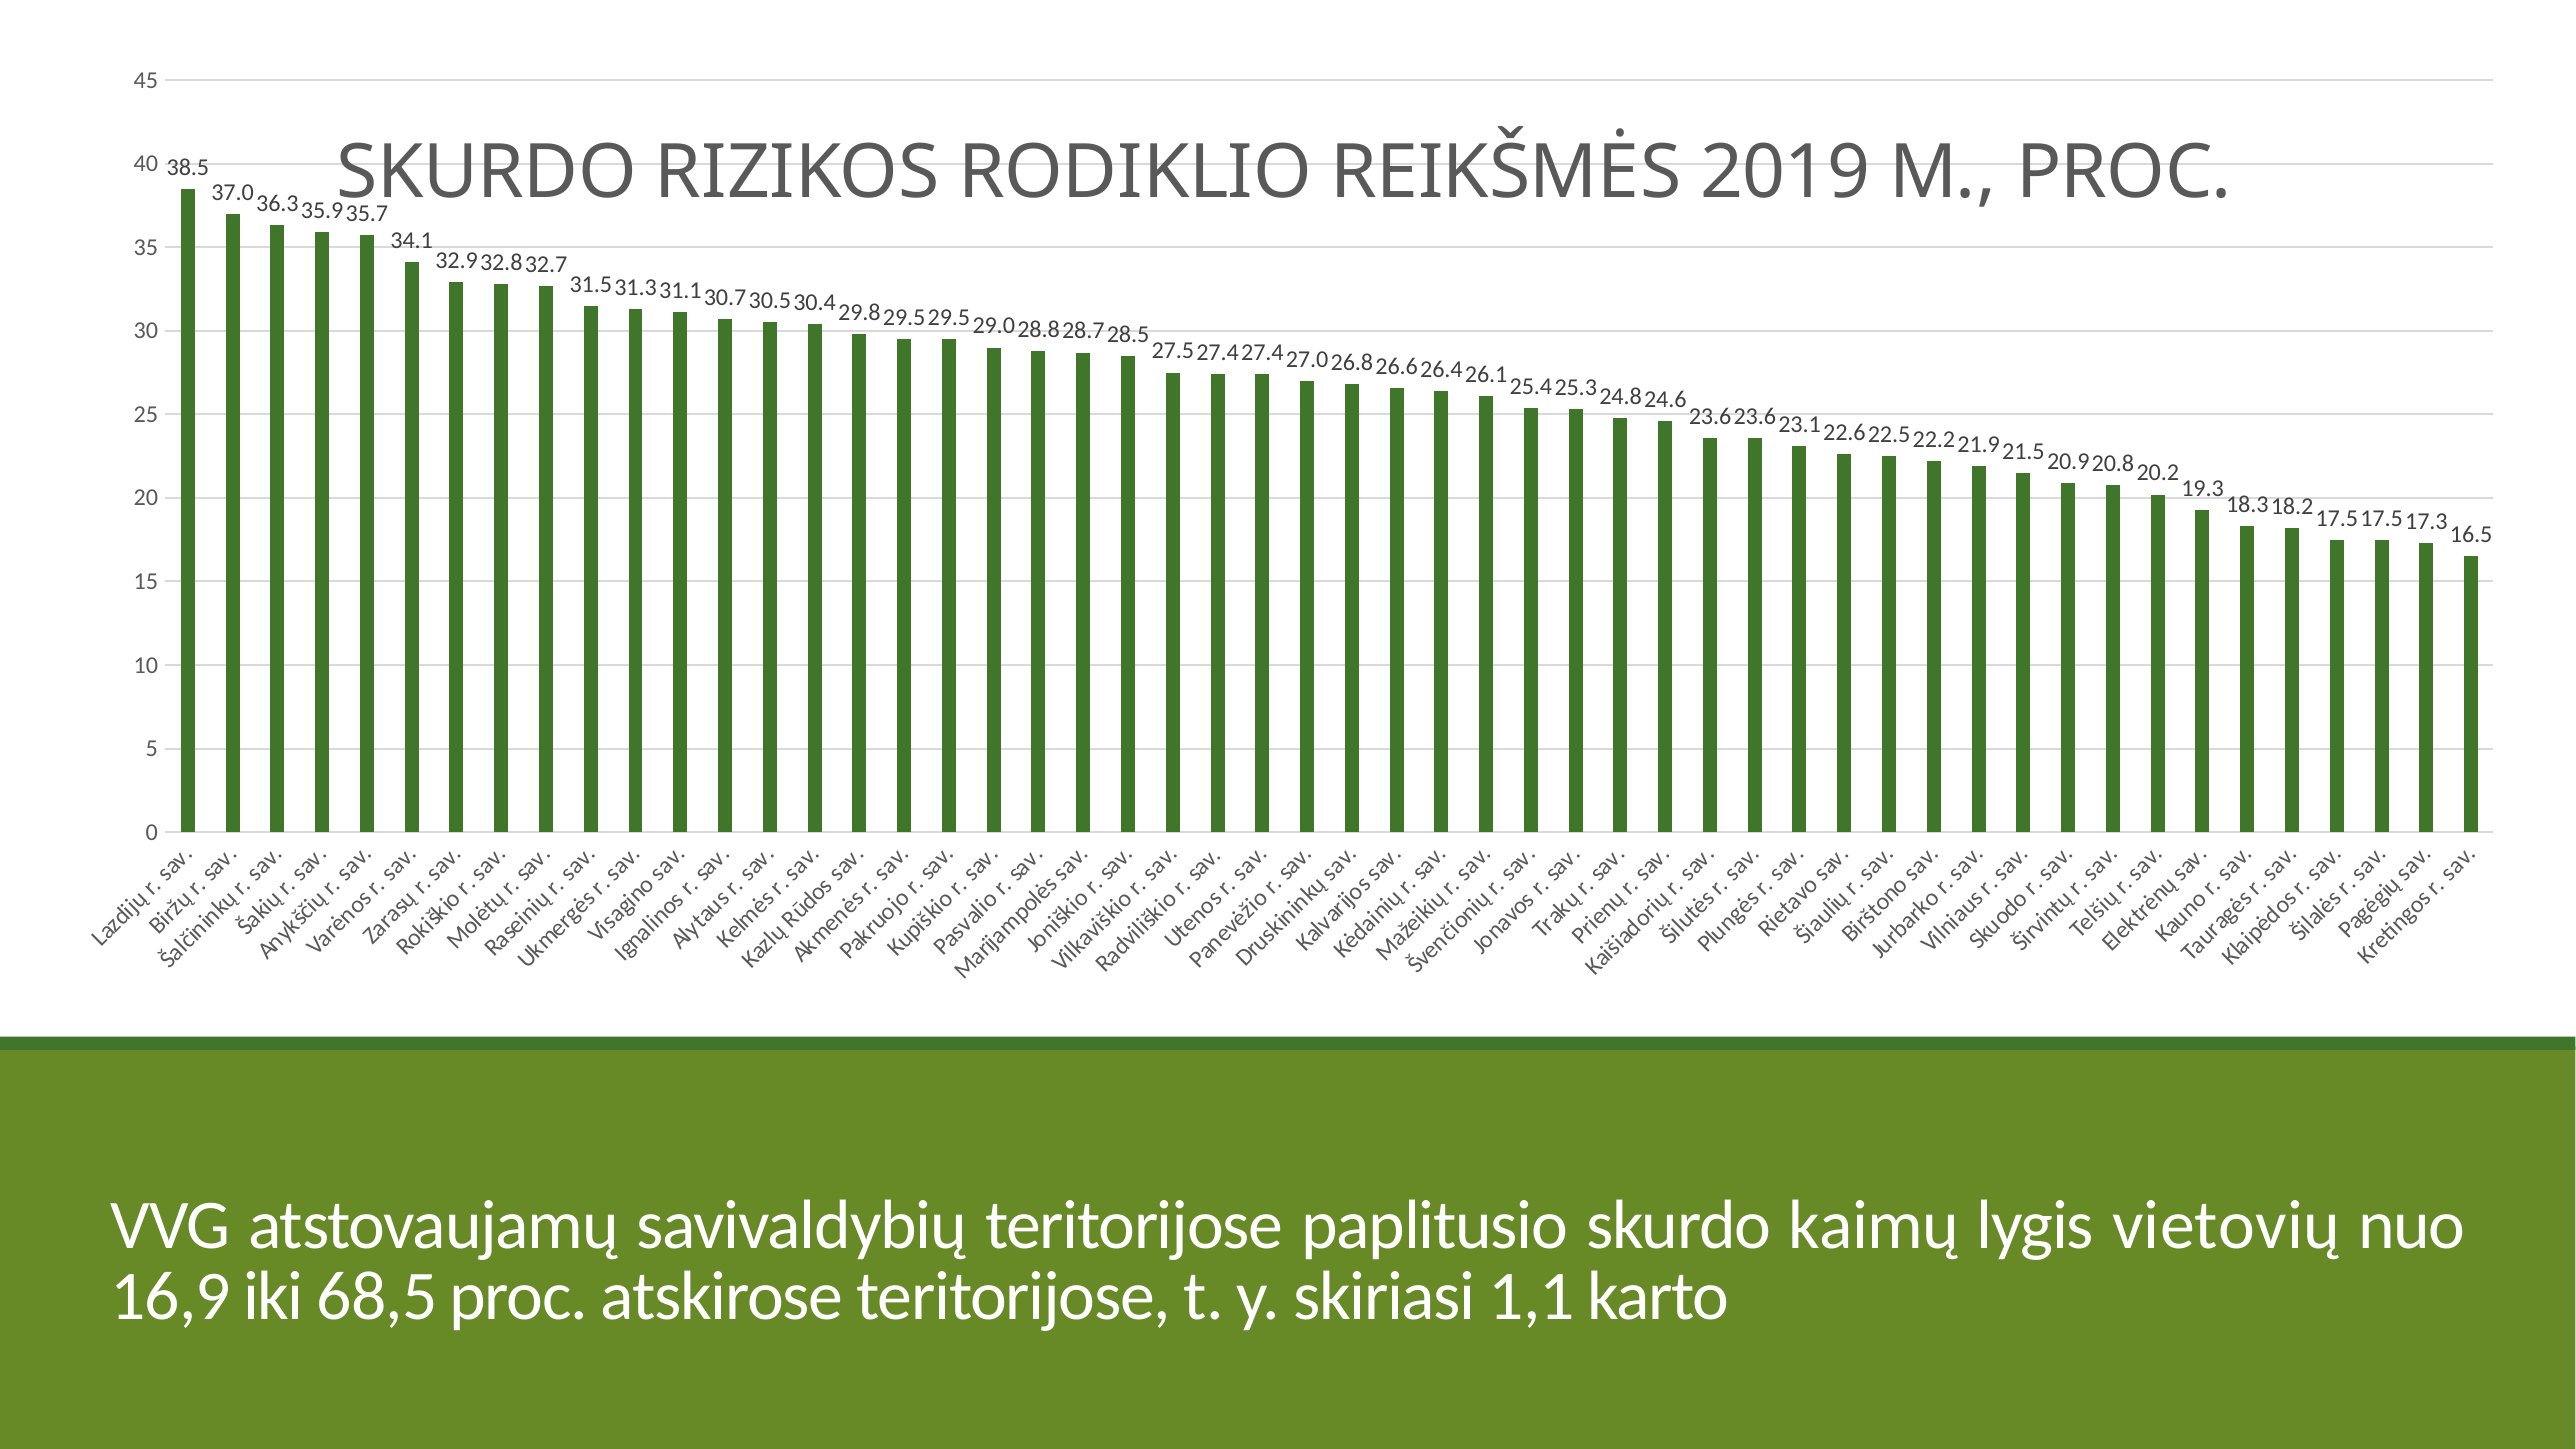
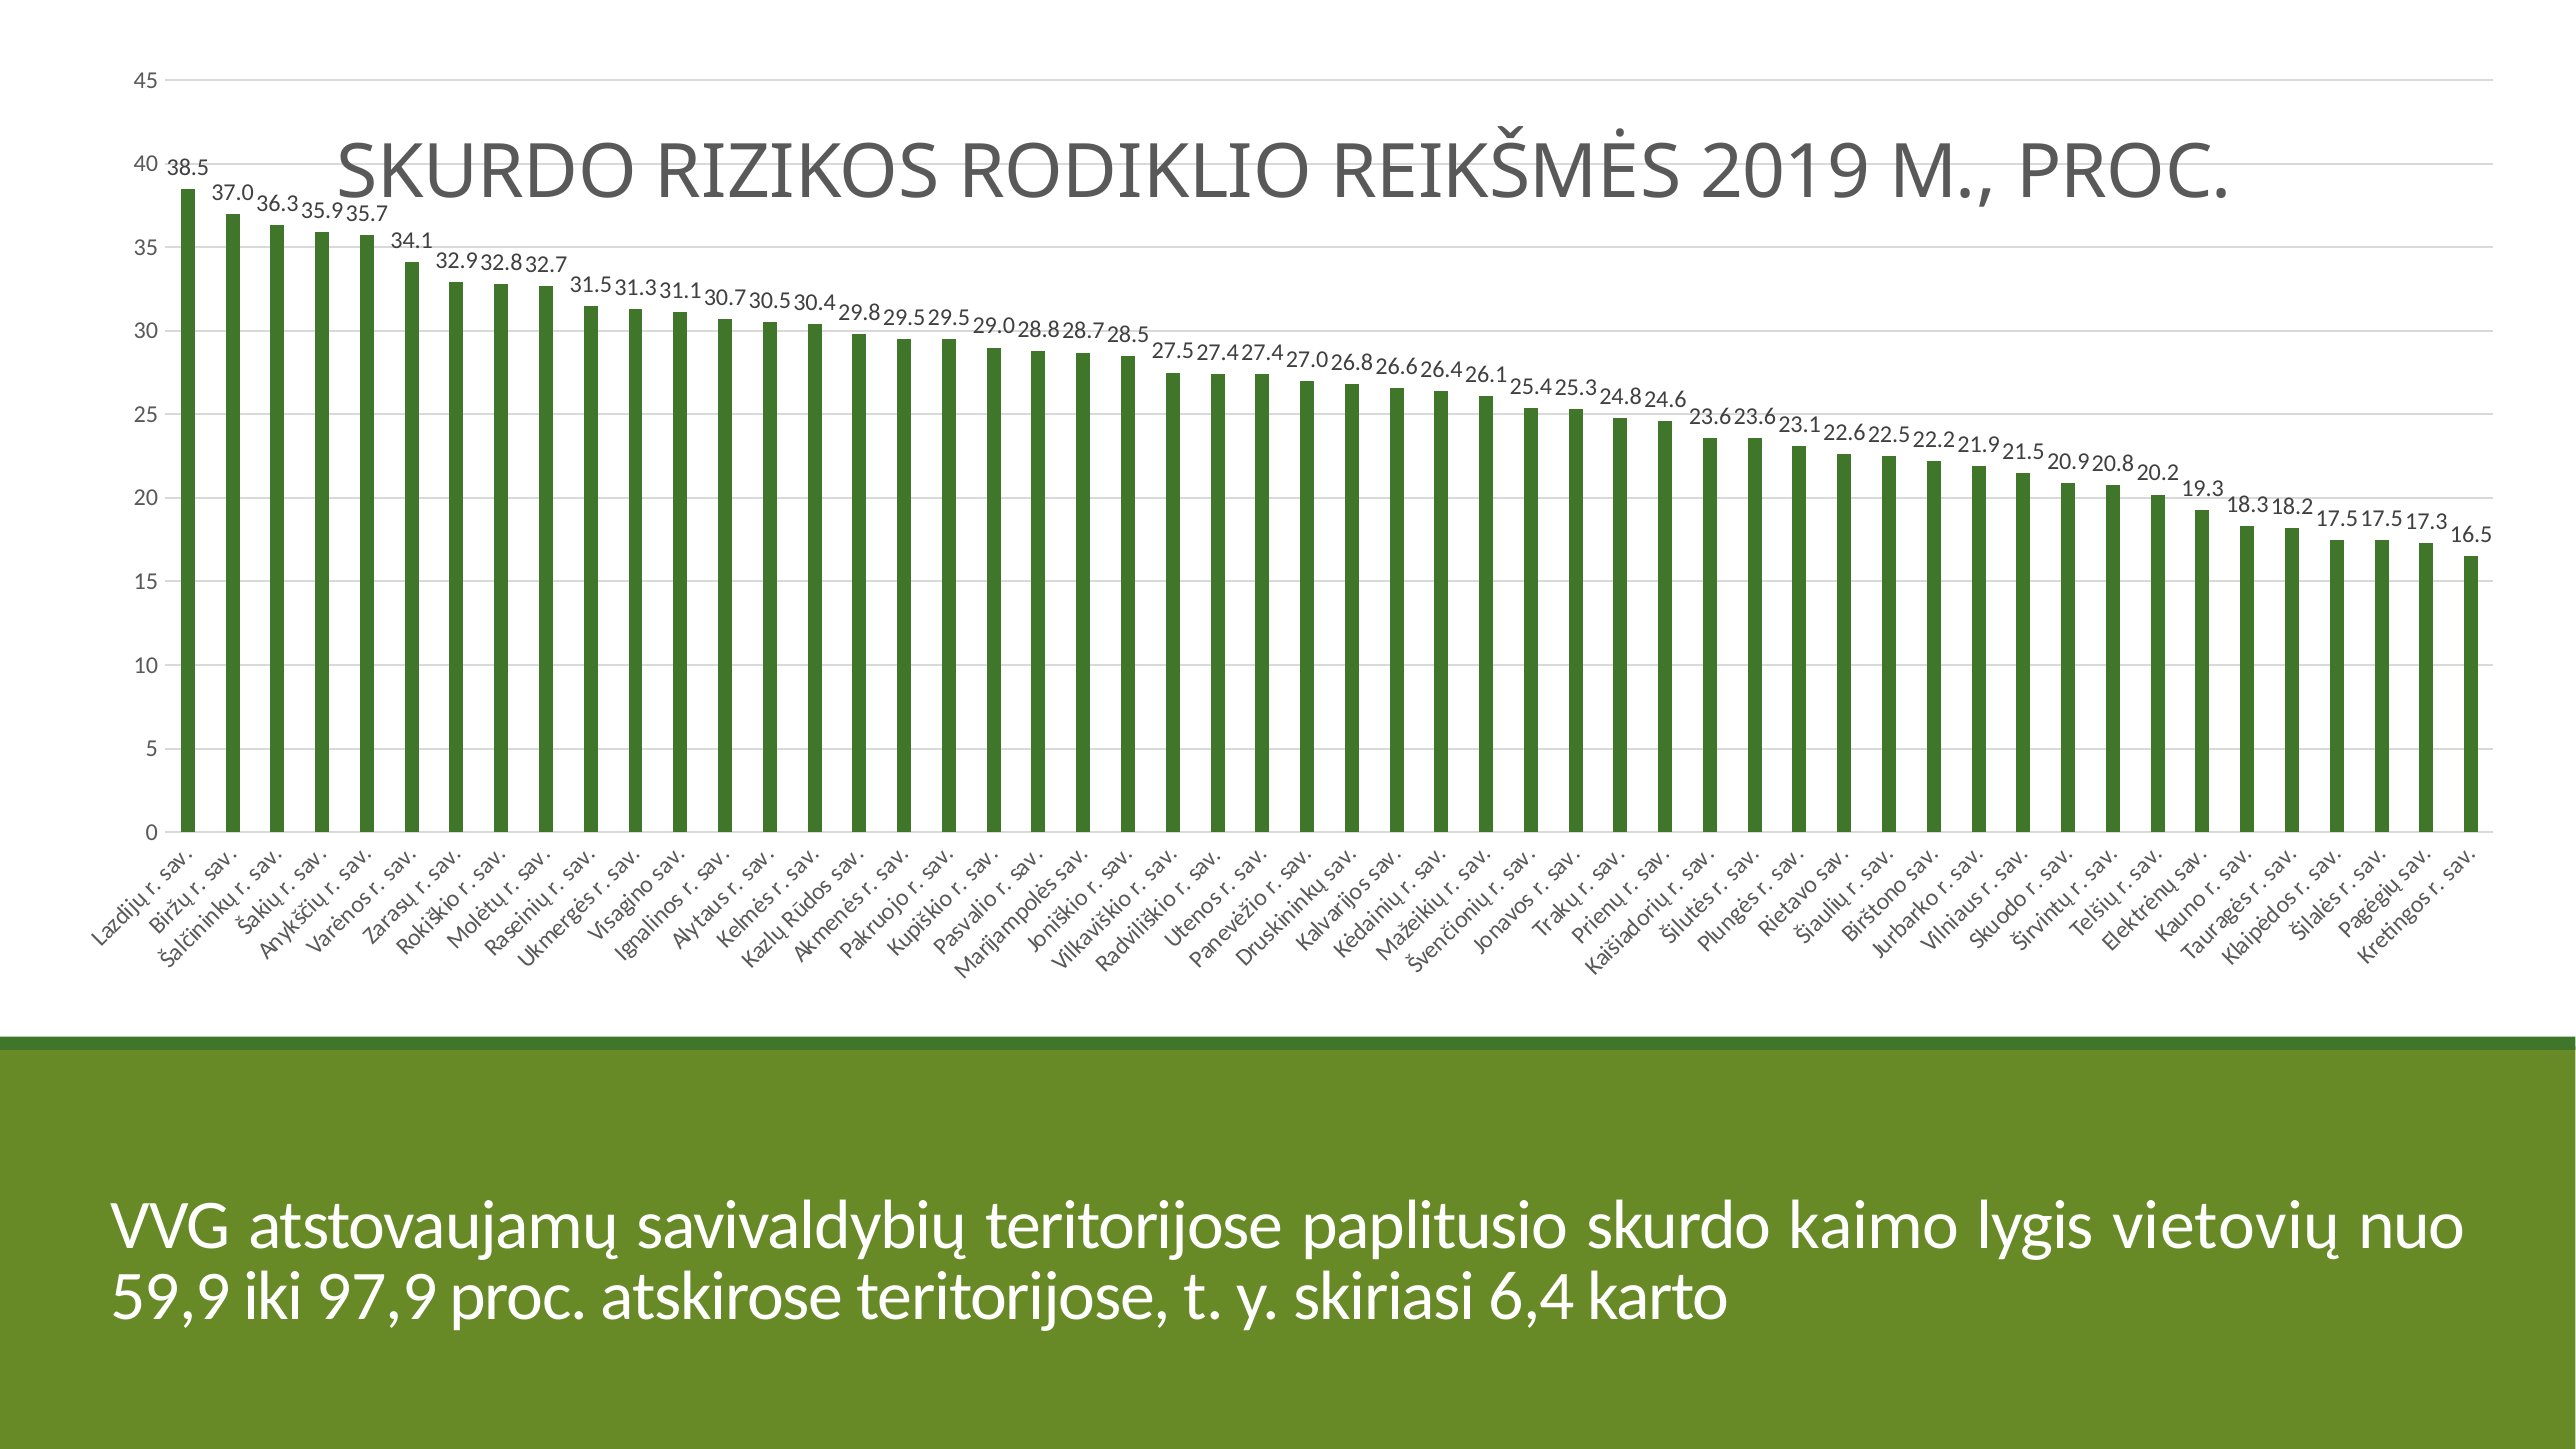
kaimų: kaimų -> kaimo
16,9: 16,9 -> 59,9
68,5: 68,5 -> 97,9
1,1: 1,1 -> 6,4
